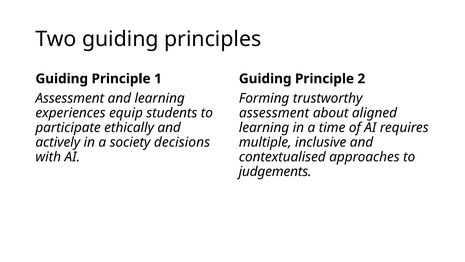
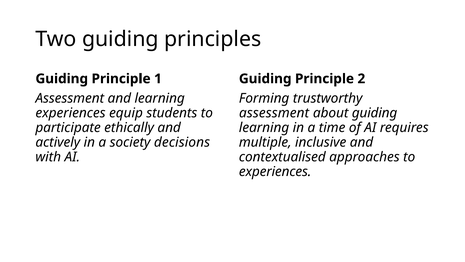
about aligned: aligned -> guiding
judgements at (275, 171): judgements -> experiences
